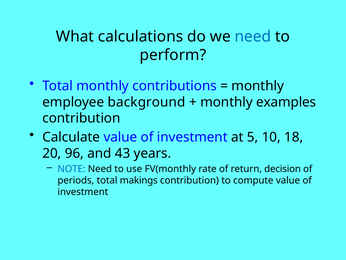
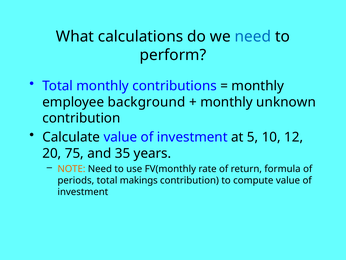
examples: examples -> unknown
18: 18 -> 12
96: 96 -> 75
43: 43 -> 35
NOTE colour: blue -> orange
decision: decision -> formula
